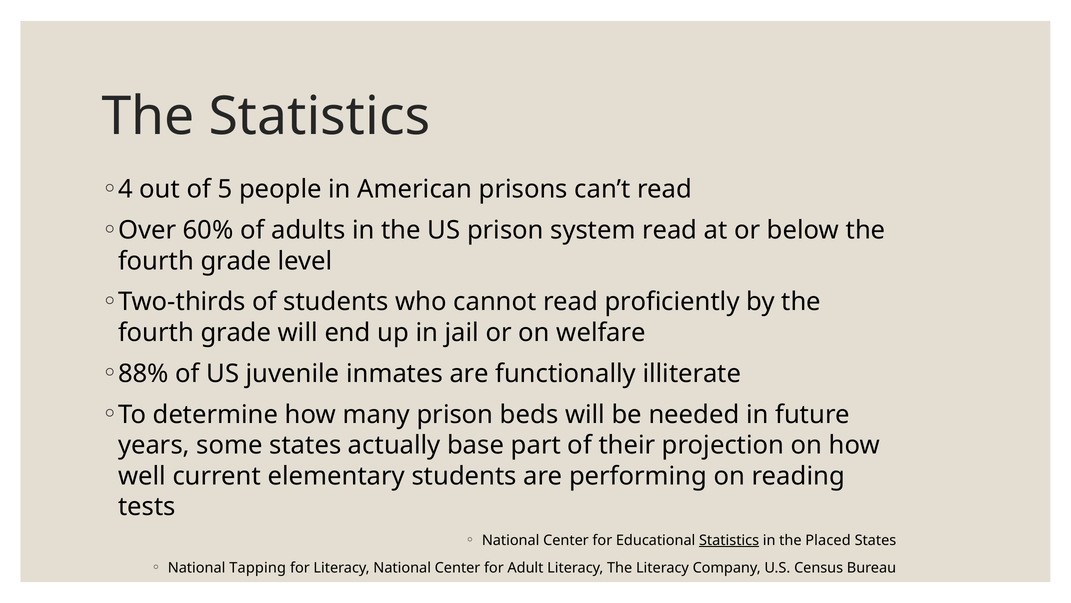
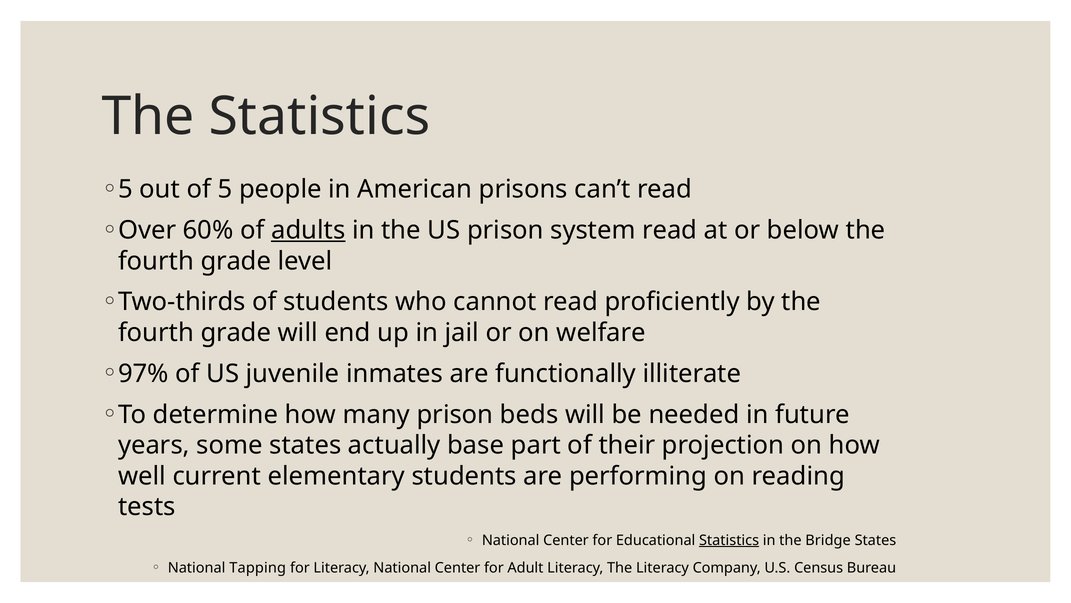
4 at (125, 189): 4 -> 5
adults underline: none -> present
88%: 88% -> 97%
Placed: Placed -> Bridge
